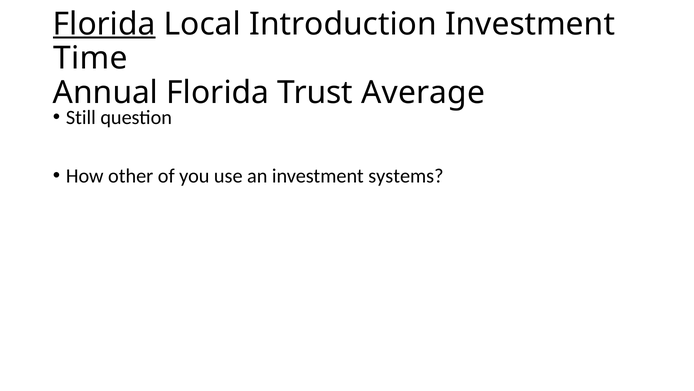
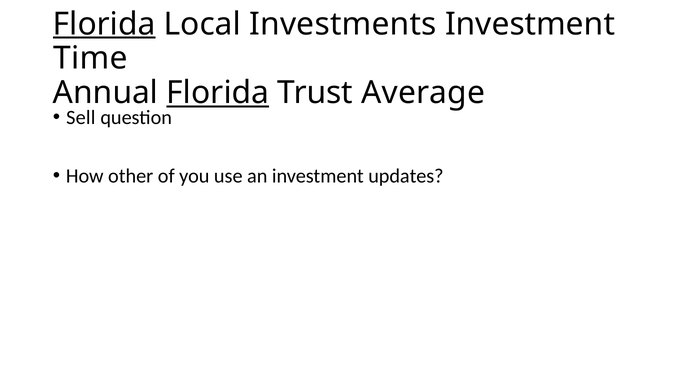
Introduction: Introduction -> Investments
Florida at (218, 93) underline: none -> present
Still: Still -> Sell
systems: systems -> updates
